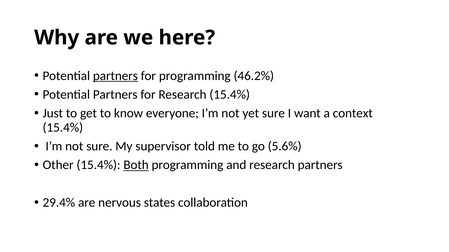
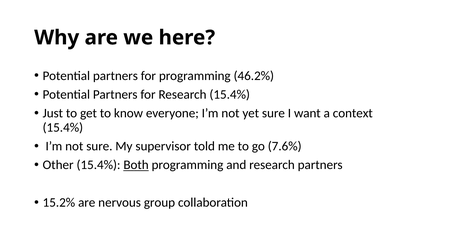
partners at (115, 76) underline: present -> none
5.6%: 5.6% -> 7.6%
29.4%: 29.4% -> 15.2%
states: states -> group
